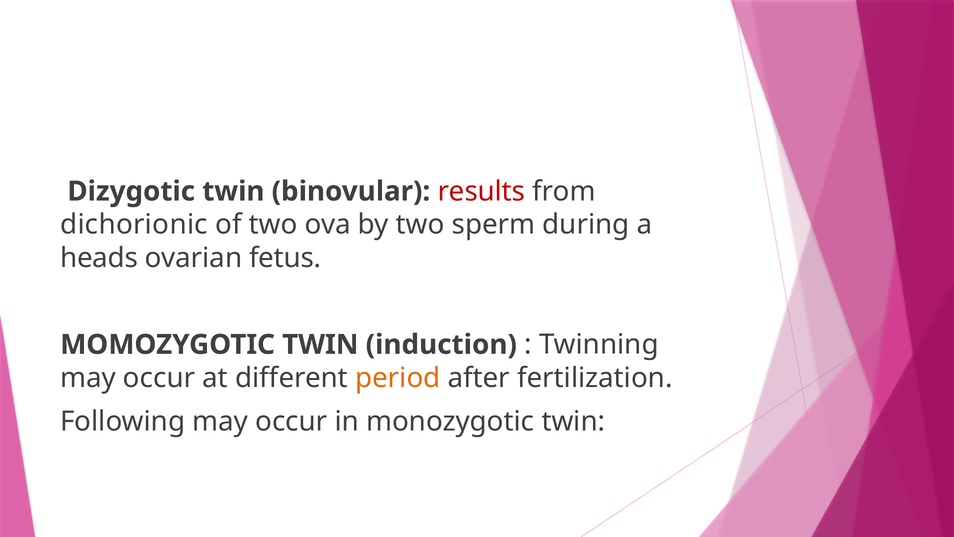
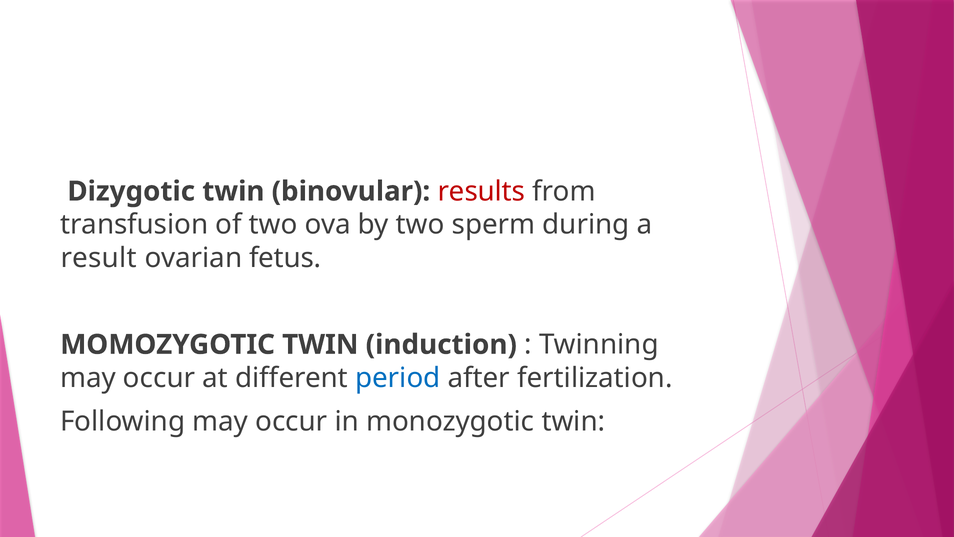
dichorionic: dichorionic -> transfusion
heads: heads -> result
period colour: orange -> blue
